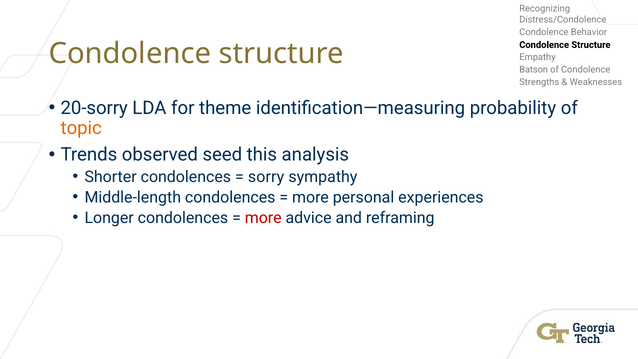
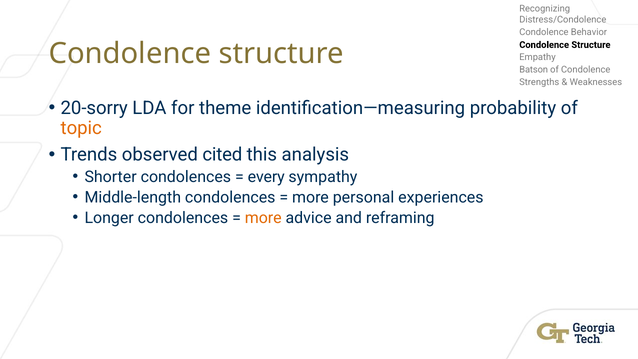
seed: seed -> cited
sorry: sorry -> every
more at (263, 218) colour: red -> orange
